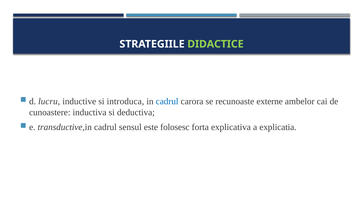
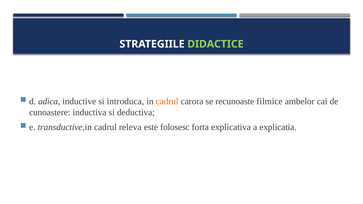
lucru: lucru -> adica
cadrul at (167, 101) colour: blue -> orange
externe: externe -> filmice
sensul: sensul -> releva
